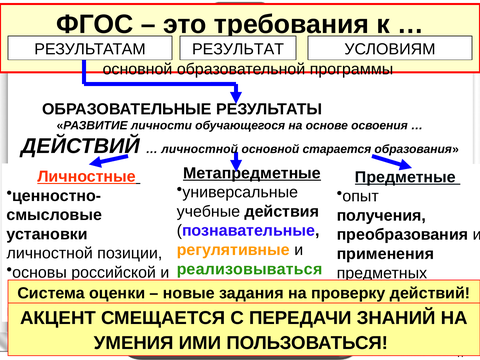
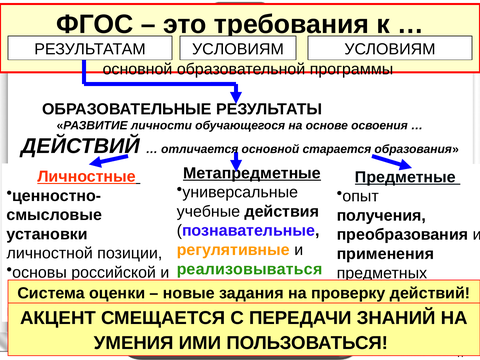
РЕЗУЛЬТАТ at (238, 49): РЕЗУЛЬТАТ -> УСЛОВИЯМ
личностной at (200, 149): личностной -> отличается
